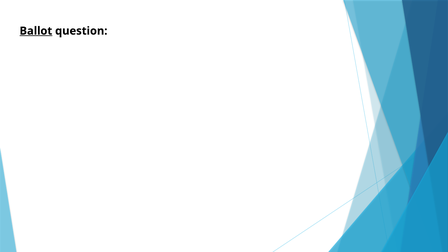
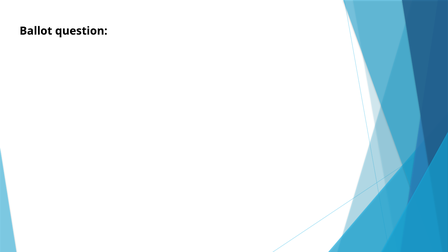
Ballot underline: present -> none
